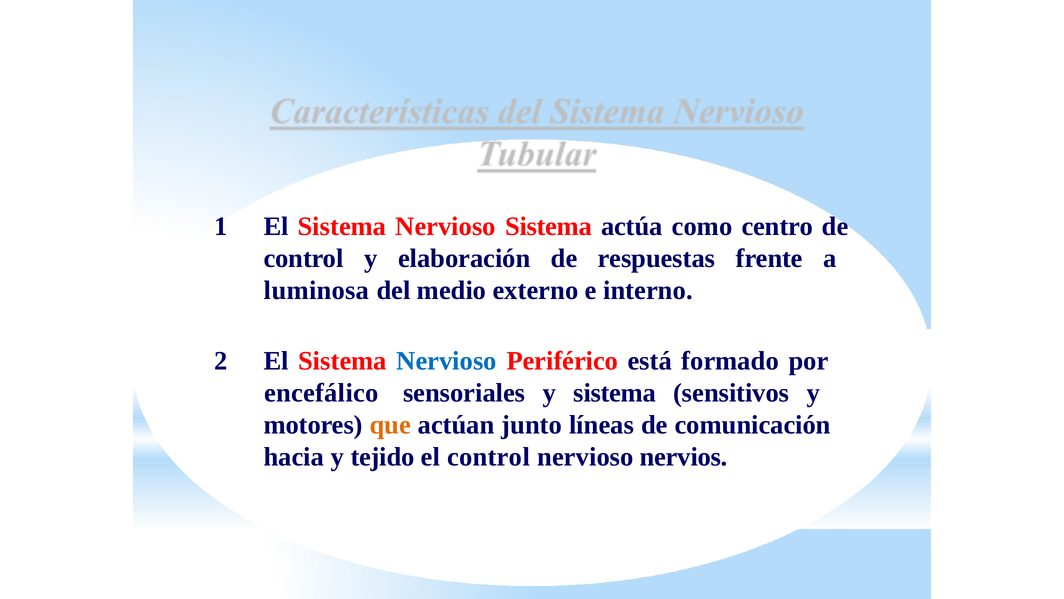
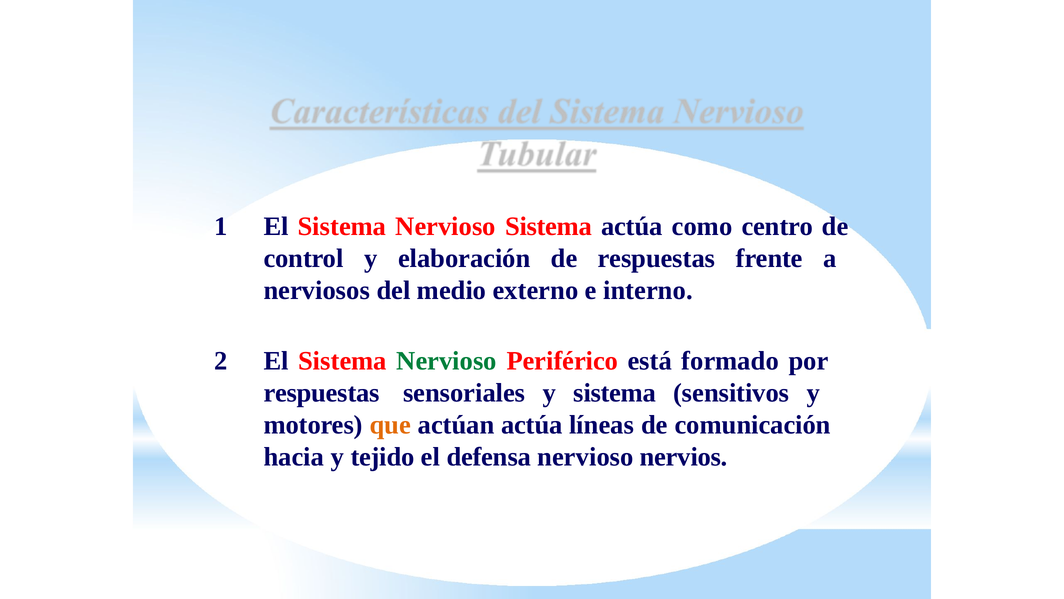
luminosa: luminosa -> nerviosos
Nervioso at (447, 361) colour: blue -> green
encefálico at (321, 393): encefálico -> respuestas
actúan junto: junto -> actúa
el control: control -> defensa
